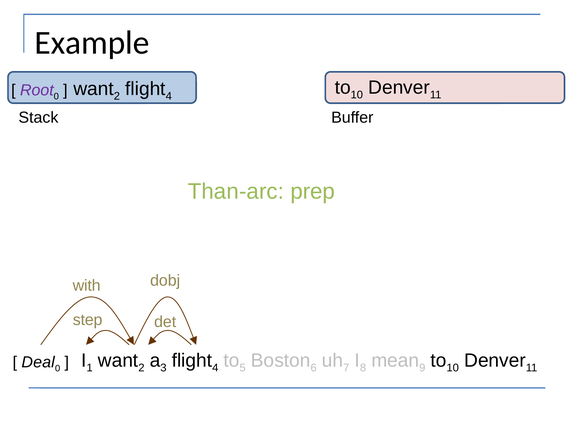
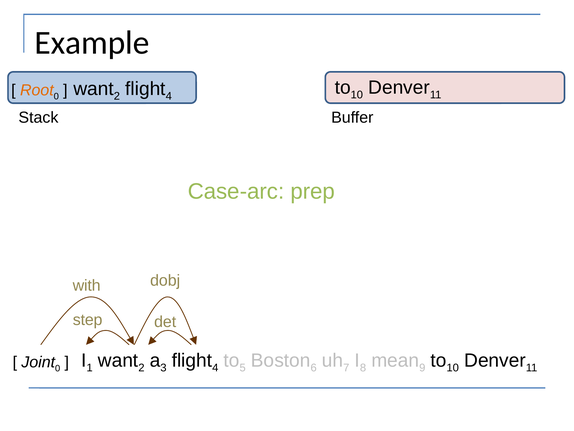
Root colour: purple -> orange
Than-arc: Than-arc -> Case-arc
Deal: Deal -> Joint
